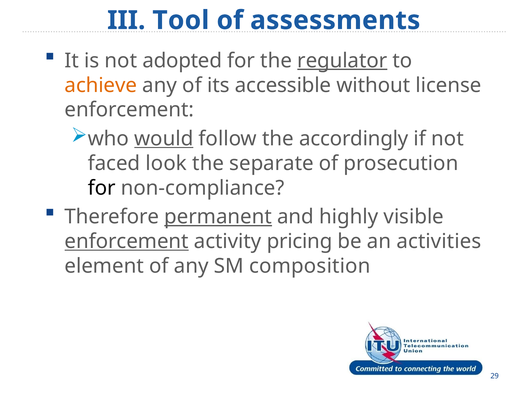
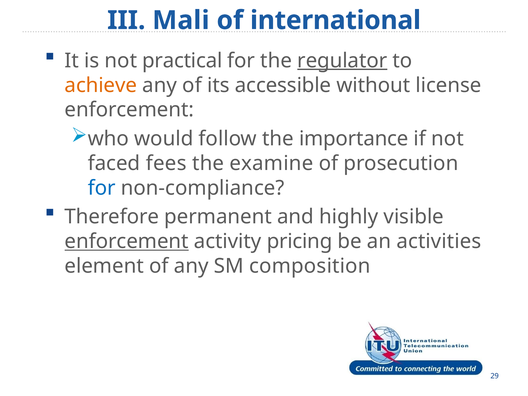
Tool: Tool -> Mali
assessments: assessments -> international
adopted: adopted -> practical
would underline: present -> none
accordingly: accordingly -> importance
look: look -> fees
separate: separate -> examine
for at (102, 188) colour: black -> blue
permanent underline: present -> none
